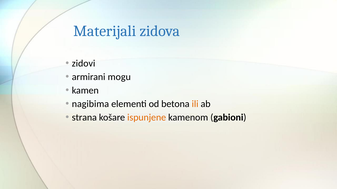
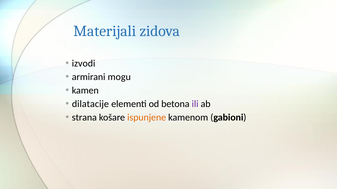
zidovi: zidovi -> izvodi
nagibima: nagibima -> dilatacije
ili colour: orange -> purple
